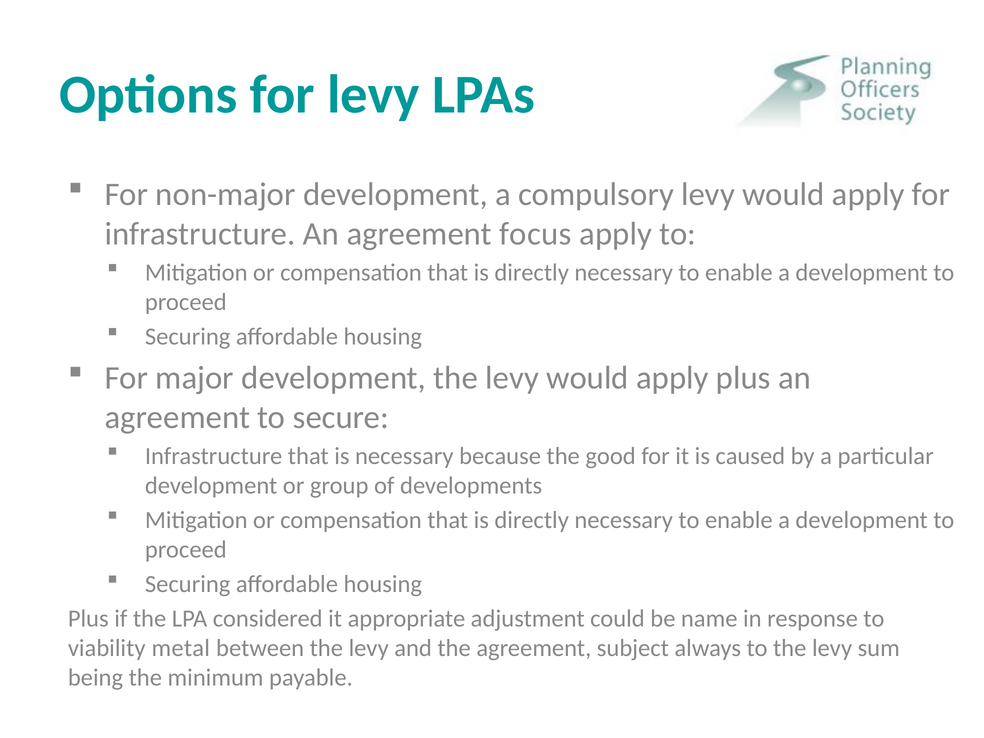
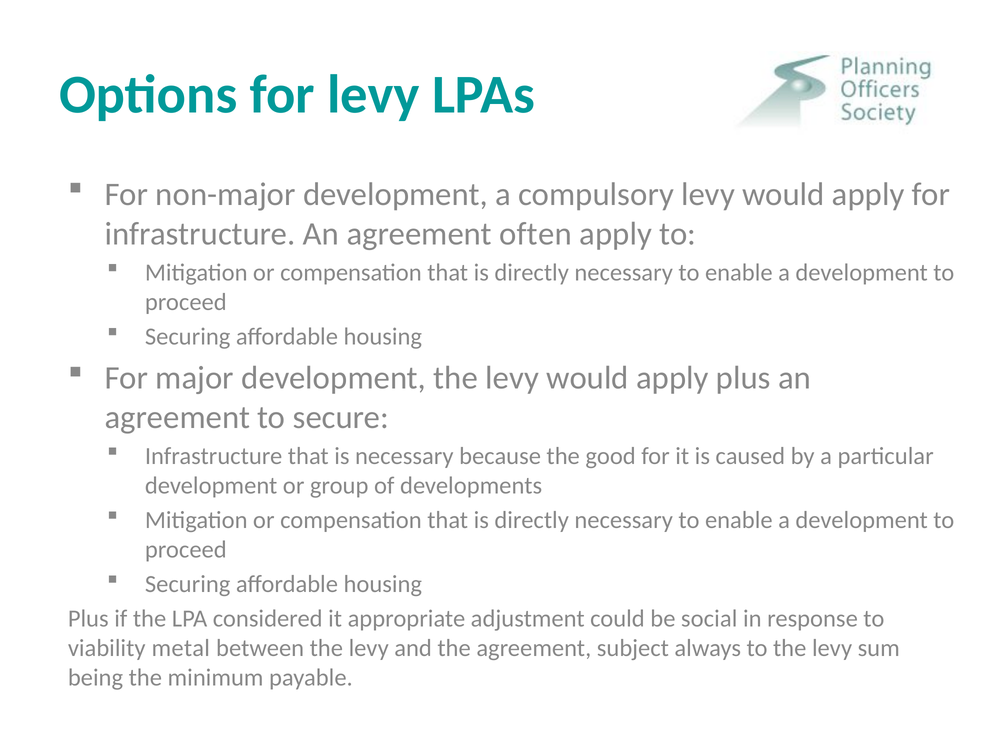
focus: focus -> often
name: name -> social
